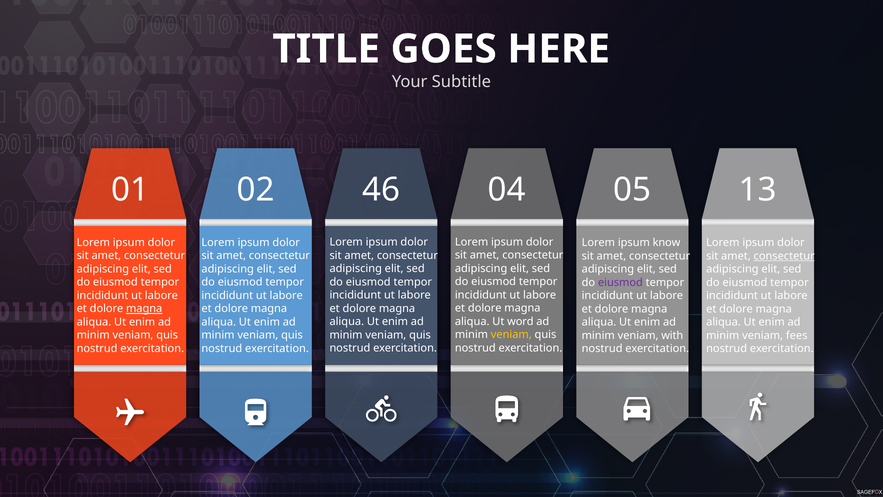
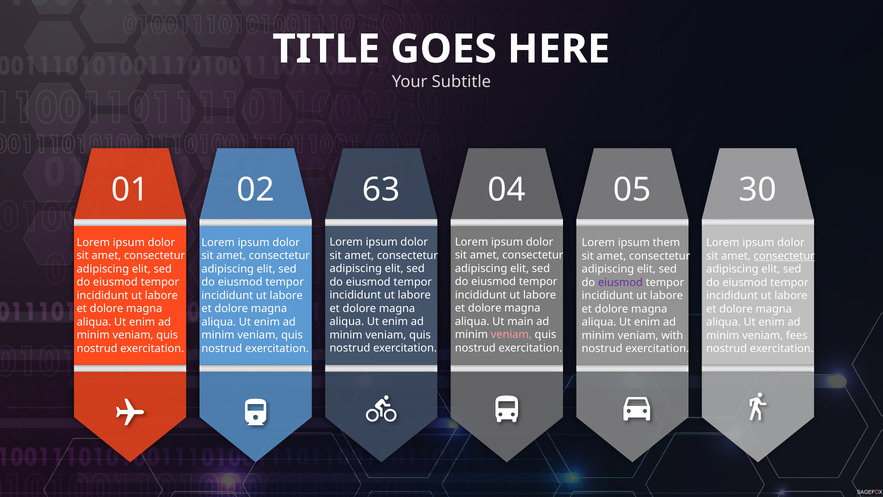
46: 46 -> 63
13: 13 -> 30
know: know -> them
magna at (144, 309) underline: present -> none
word: word -> main
veniam at (511, 335) colour: yellow -> pink
